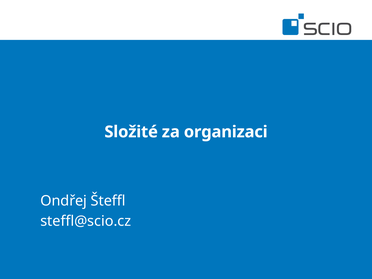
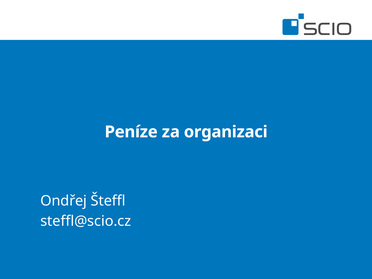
Složité: Složité -> Peníze
